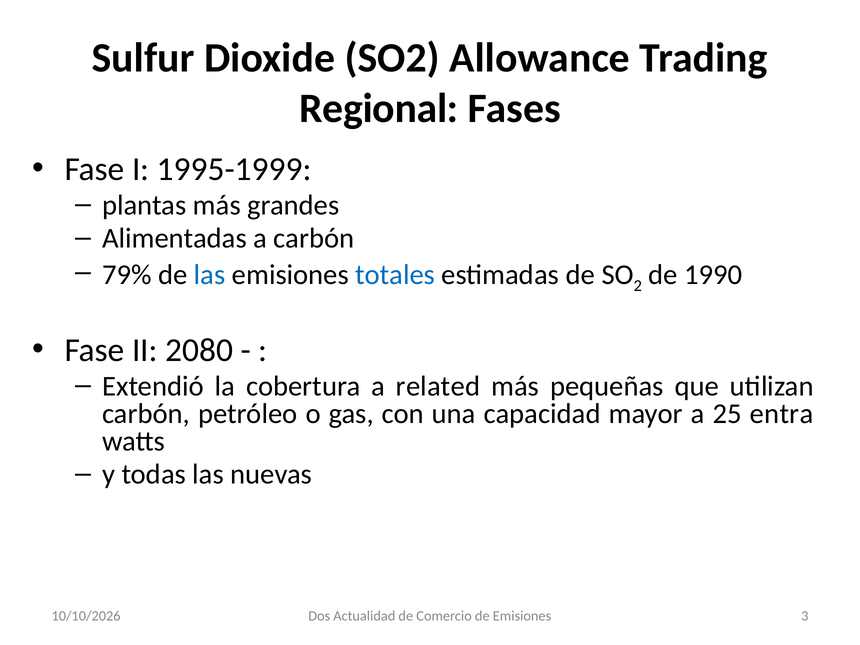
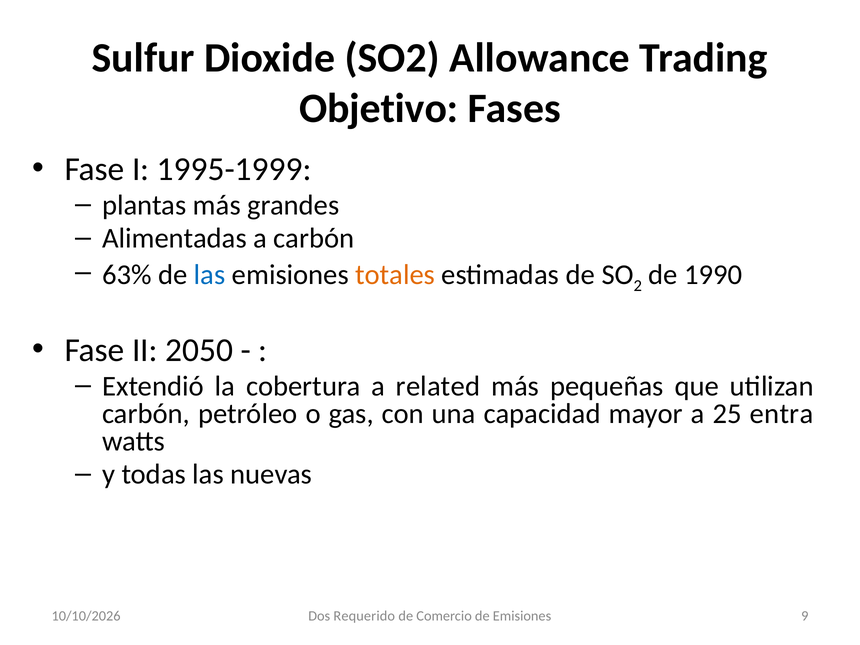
Regional: Regional -> Objetivo
79%: 79% -> 63%
totales colour: blue -> orange
2080: 2080 -> 2050
3: 3 -> 9
Actualidad: Actualidad -> Requerido
